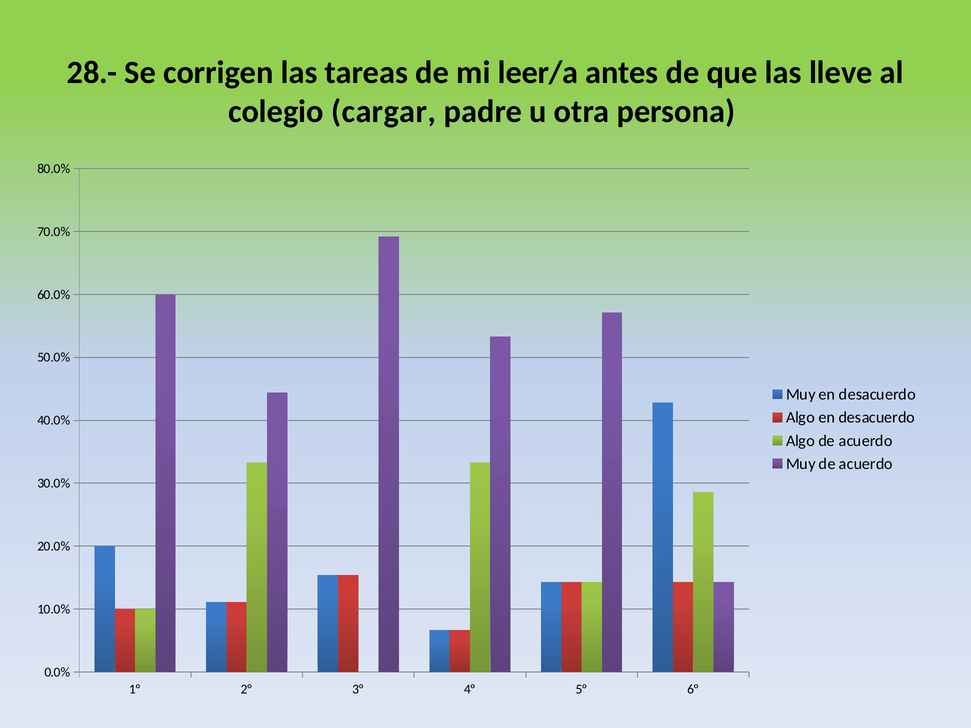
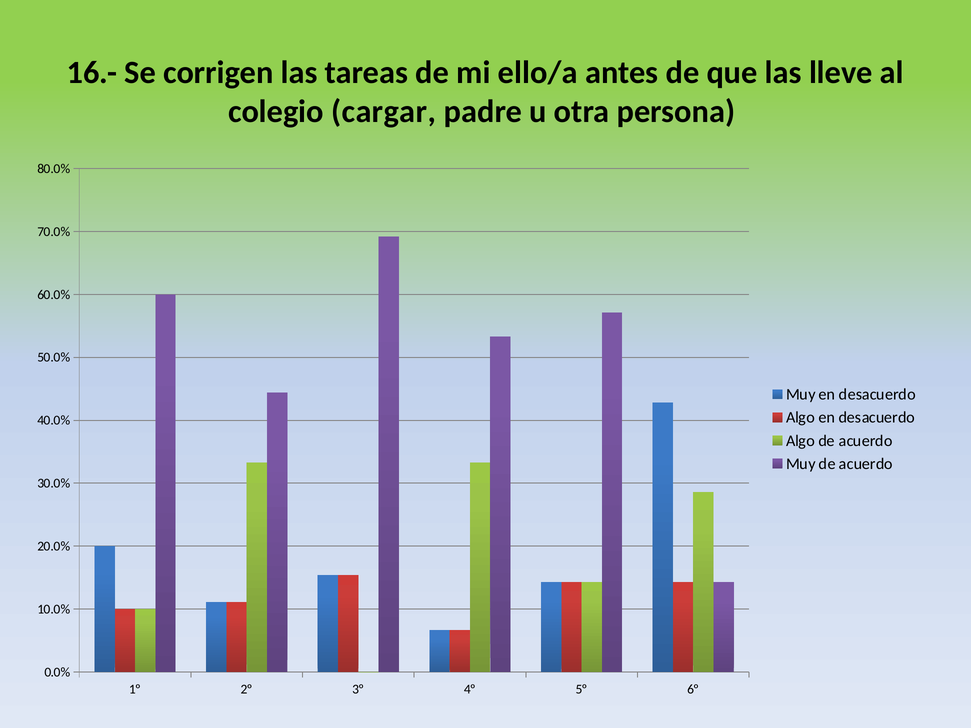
28.-: 28.- -> 16.-
leer/a: leer/a -> ello/a
